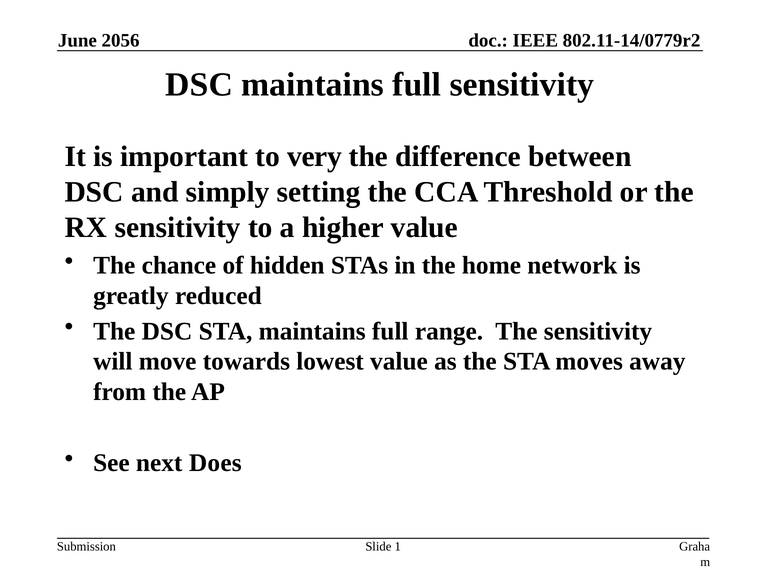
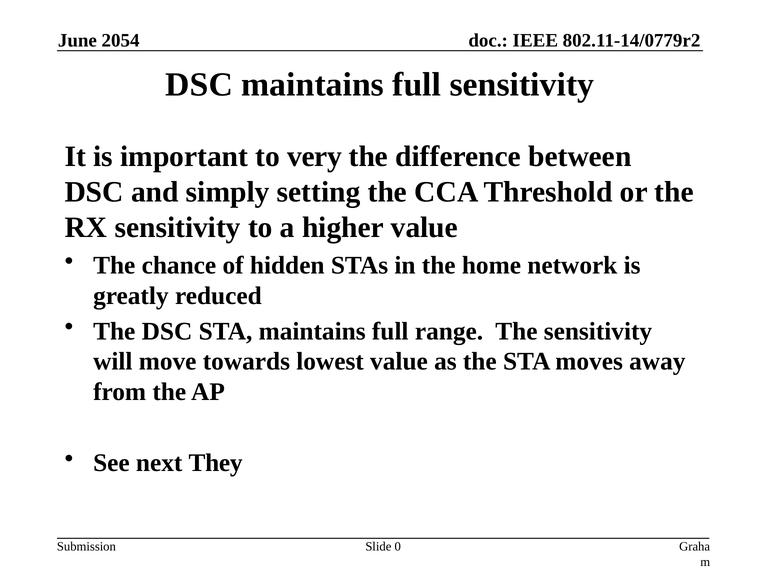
2056: 2056 -> 2054
Does: Does -> They
1: 1 -> 0
